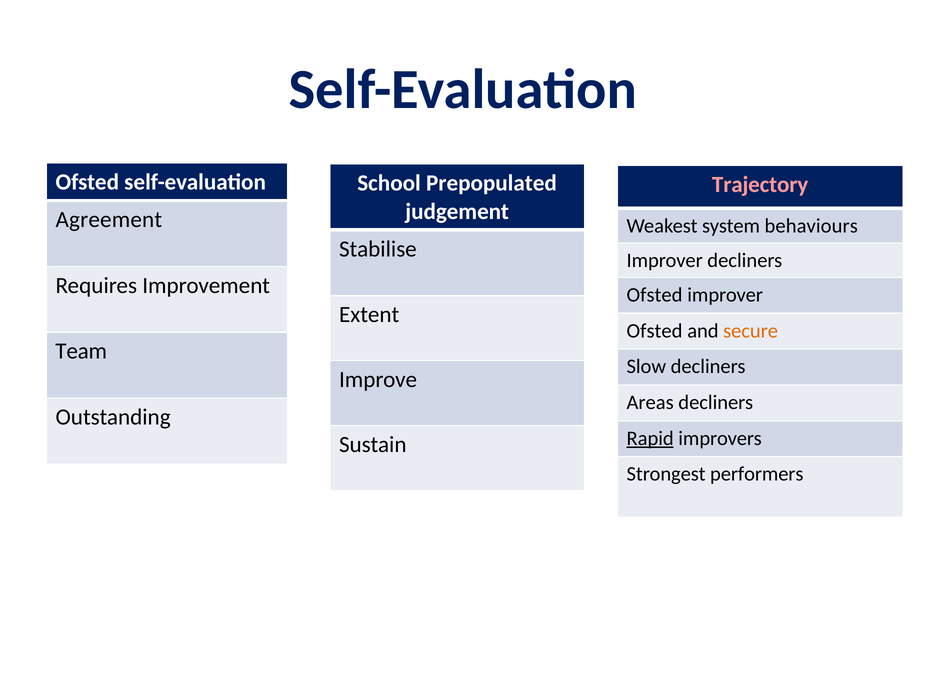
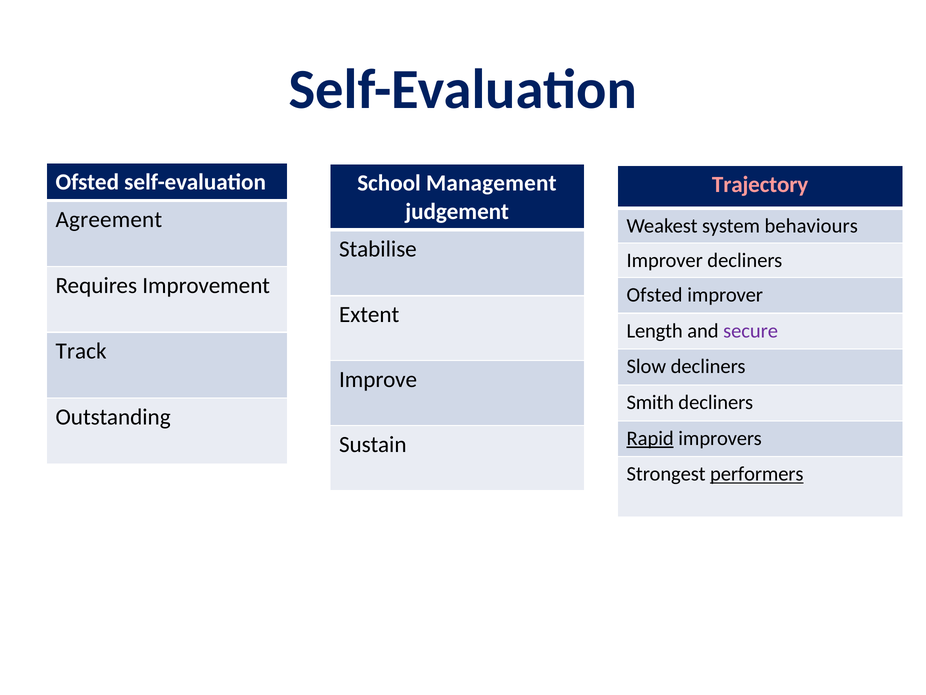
Prepopulated: Prepopulated -> Management
Ofsted at (655, 330): Ofsted -> Length
secure colour: orange -> purple
Team: Team -> Track
Areas: Areas -> Smith
performers underline: none -> present
